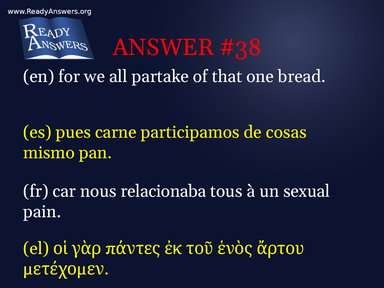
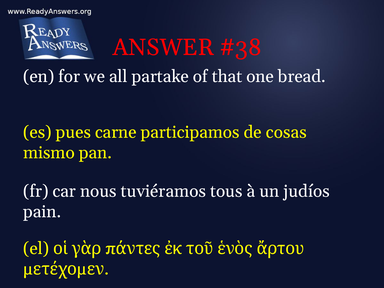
relacionaba: relacionaba -> tuviéramos
sexual: sexual -> judíos
